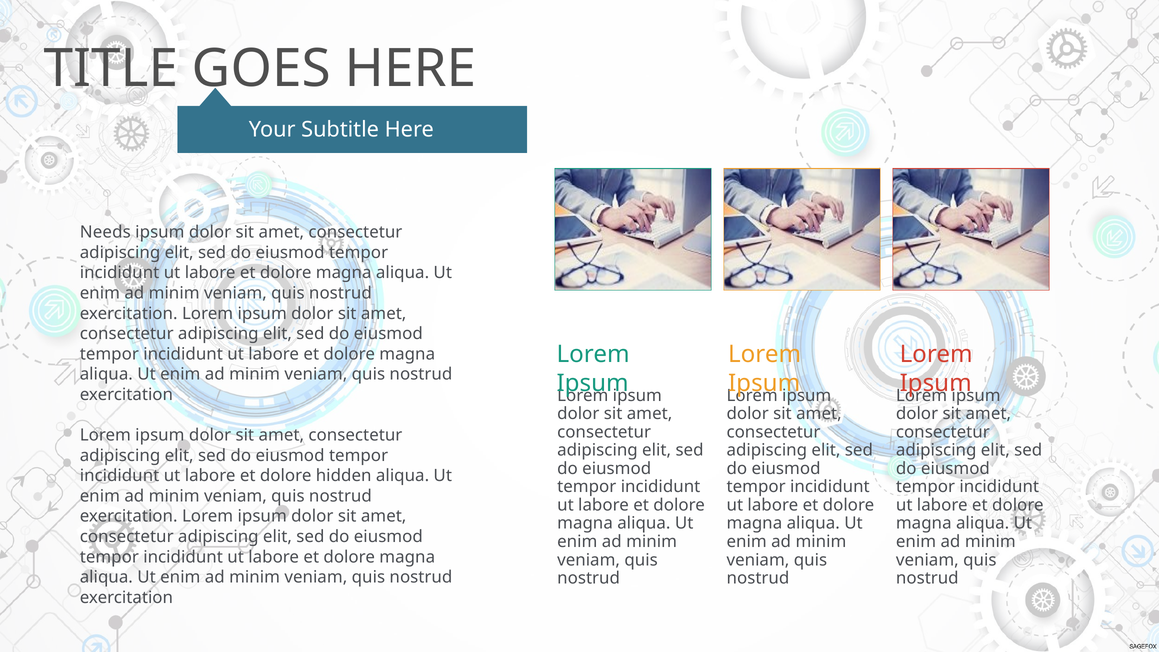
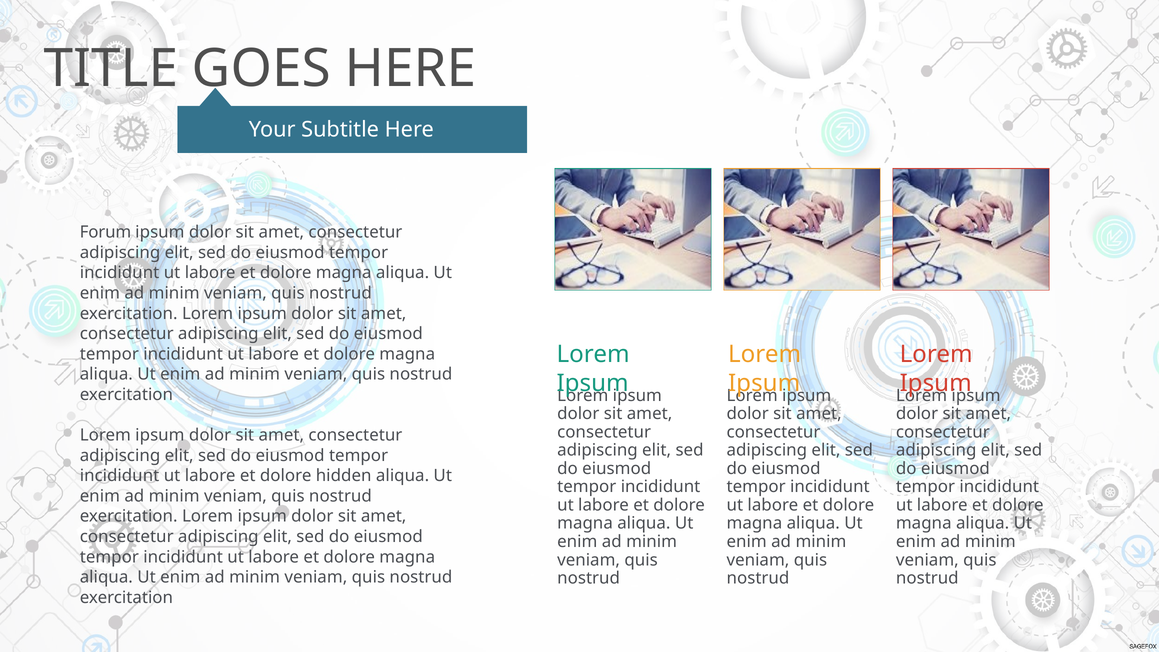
Needs: Needs -> Forum
